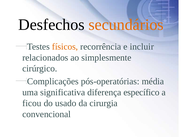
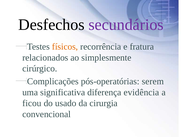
secundários colour: orange -> purple
incluir: incluir -> fratura
média: média -> serem
específico: específico -> evidência
